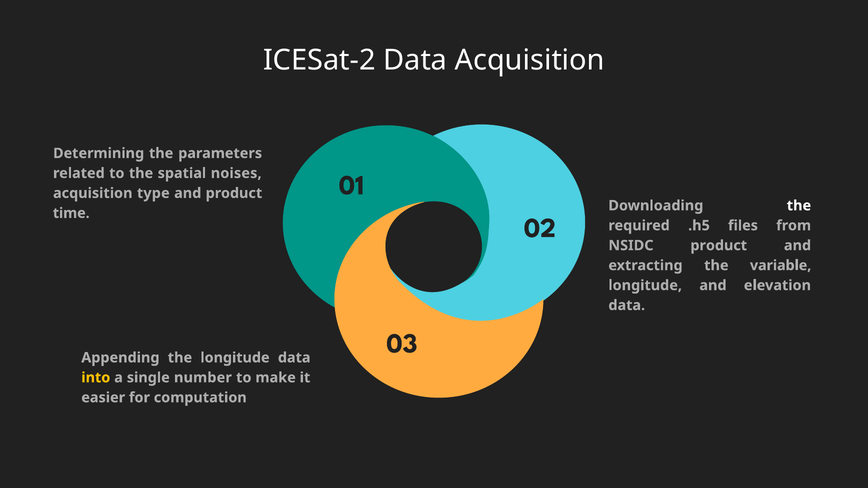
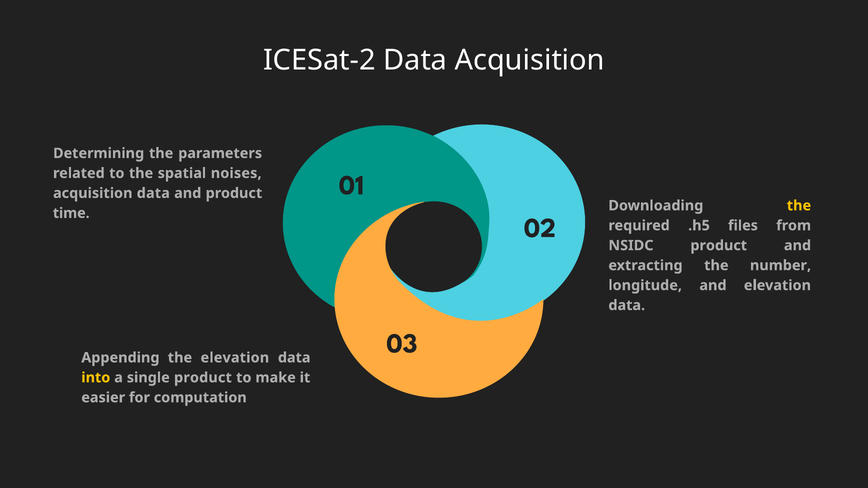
acquisition type: type -> data
the at (799, 206) colour: white -> yellow
variable: variable -> number
the longitude: longitude -> elevation
single number: number -> product
